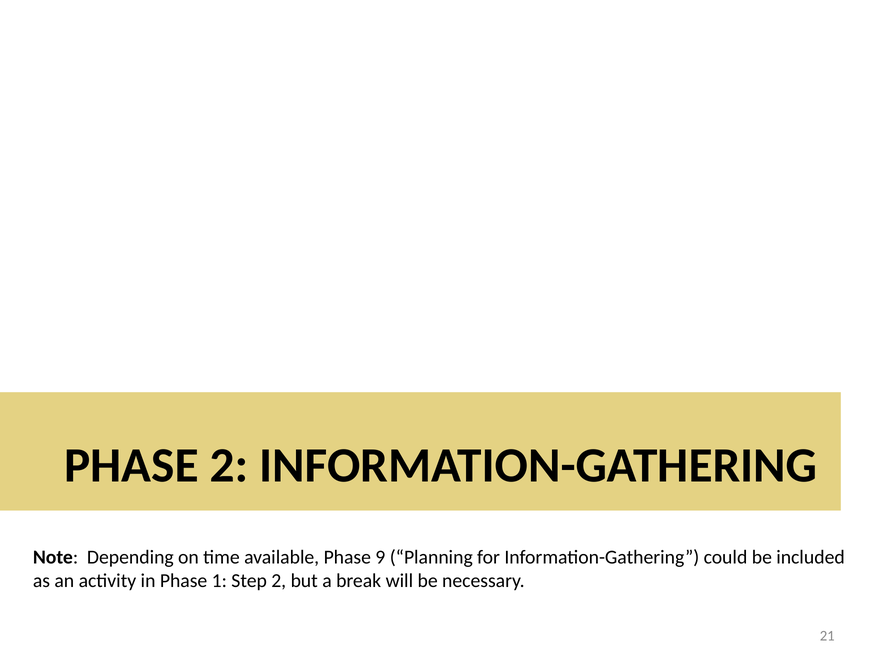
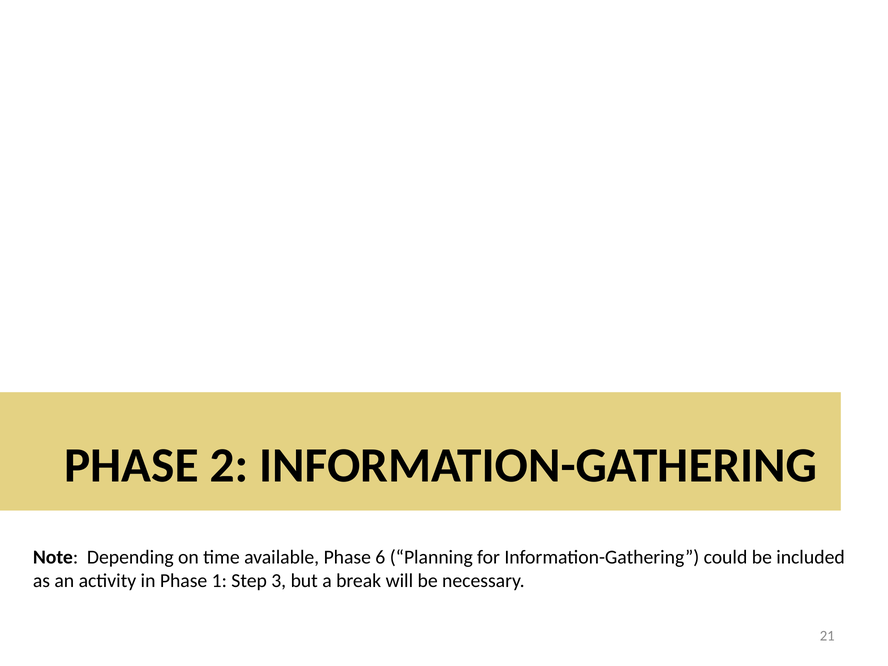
9: 9 -> 6
Step 2: 2 -> 3
